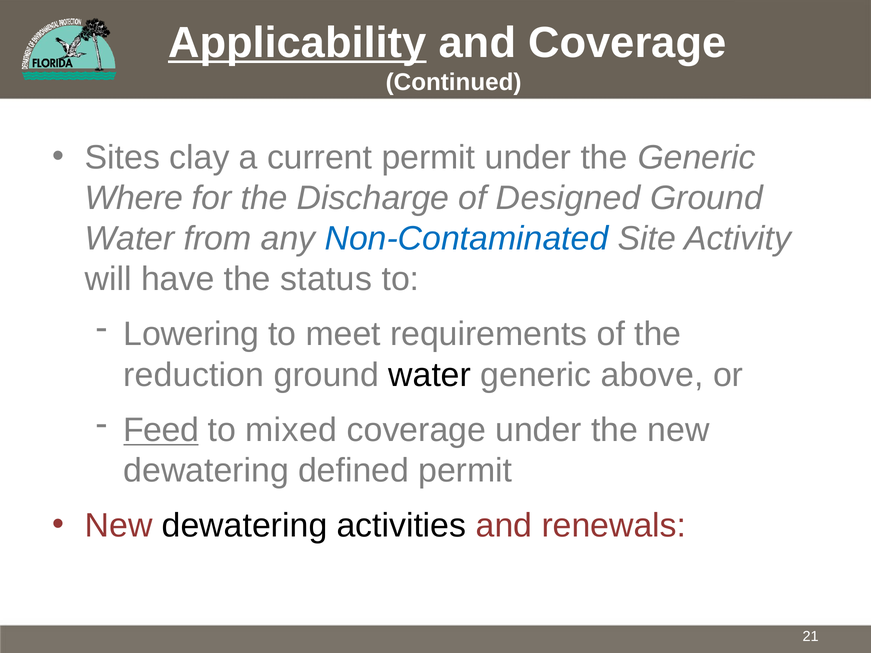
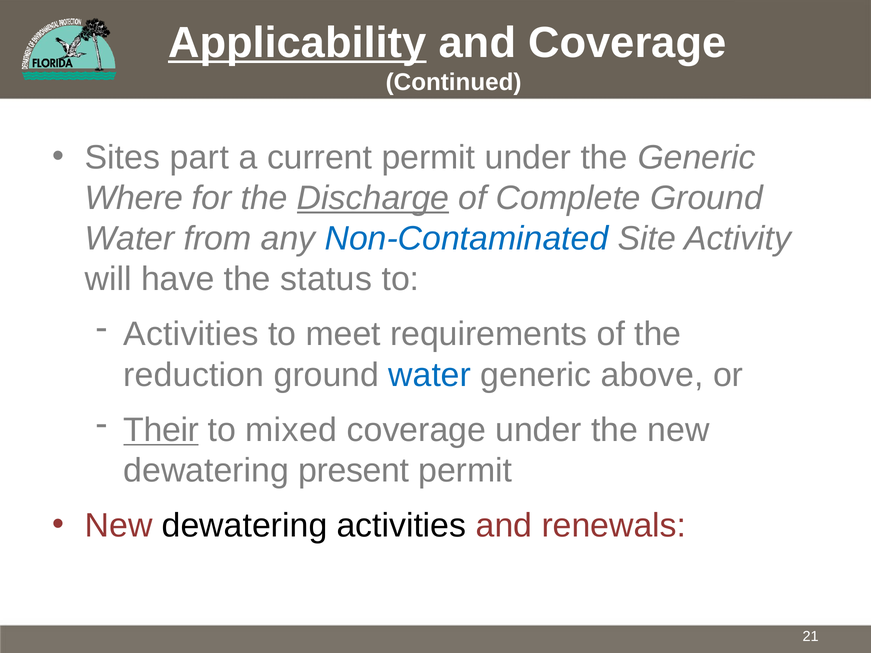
clay: clay -> part
Discharge underline: none -> present
Designed: Designed -> Complete
Lowering at (191, 334): Lowering -> Activities
water at (430, 375) colour: black -> blue
Feed: Feed -> Their
defined: defined -> present
